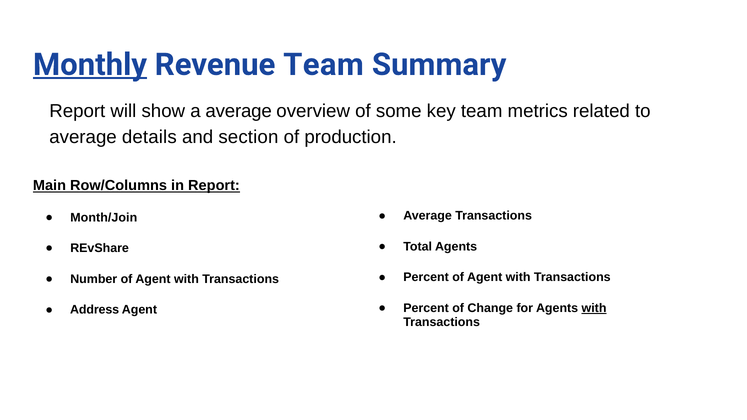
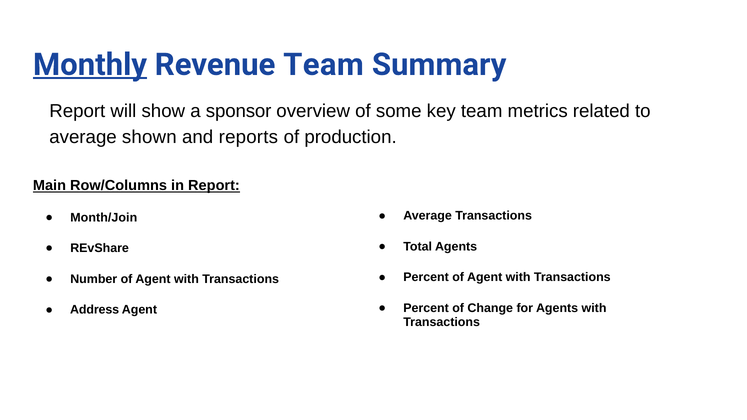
a average: average -> sponsor
details: details -> shown
section: section -> reports
with at (594, 308) underline: present -> none
